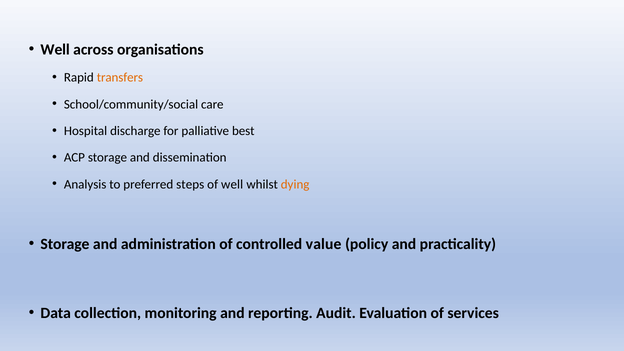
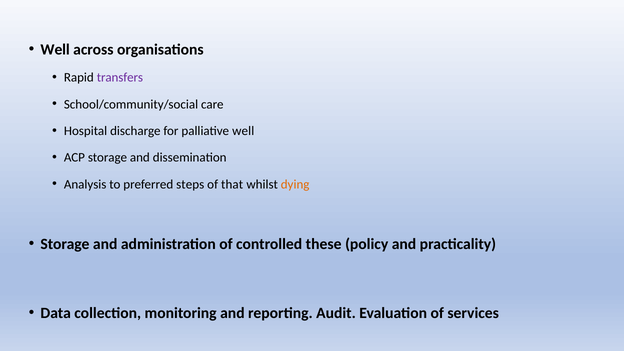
transfers colour: orange -> purple
palliative best: best -> well
of well: well -> that
value: value -> these
